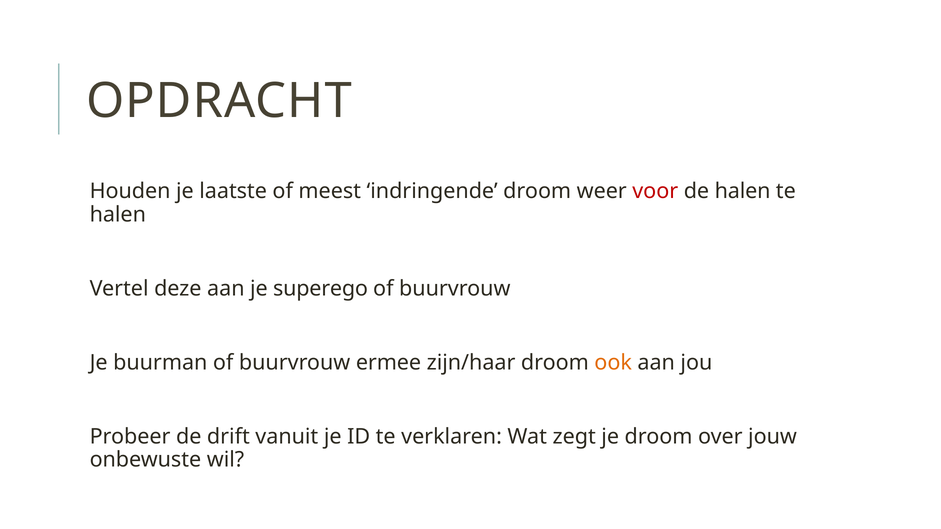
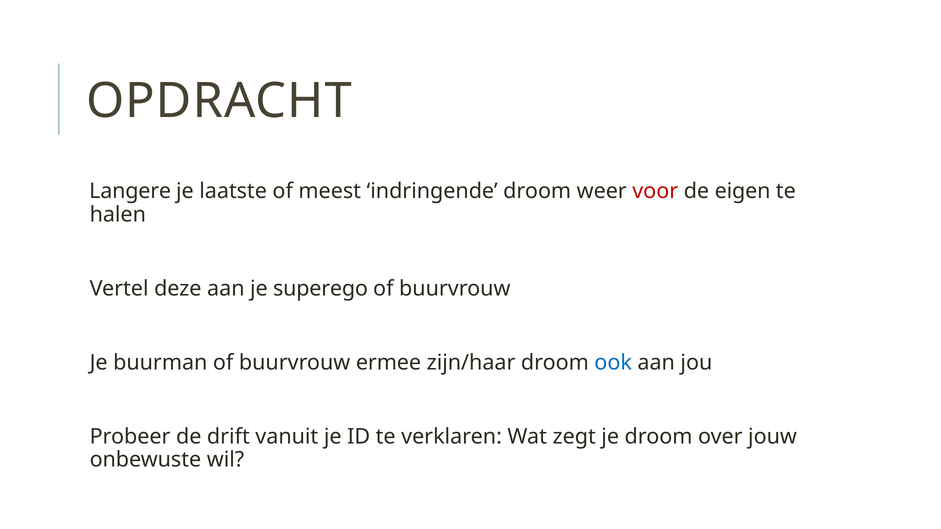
Houden: Houden -> Langere
de halen: halen -> eigen
ook colour: orange -> blue
